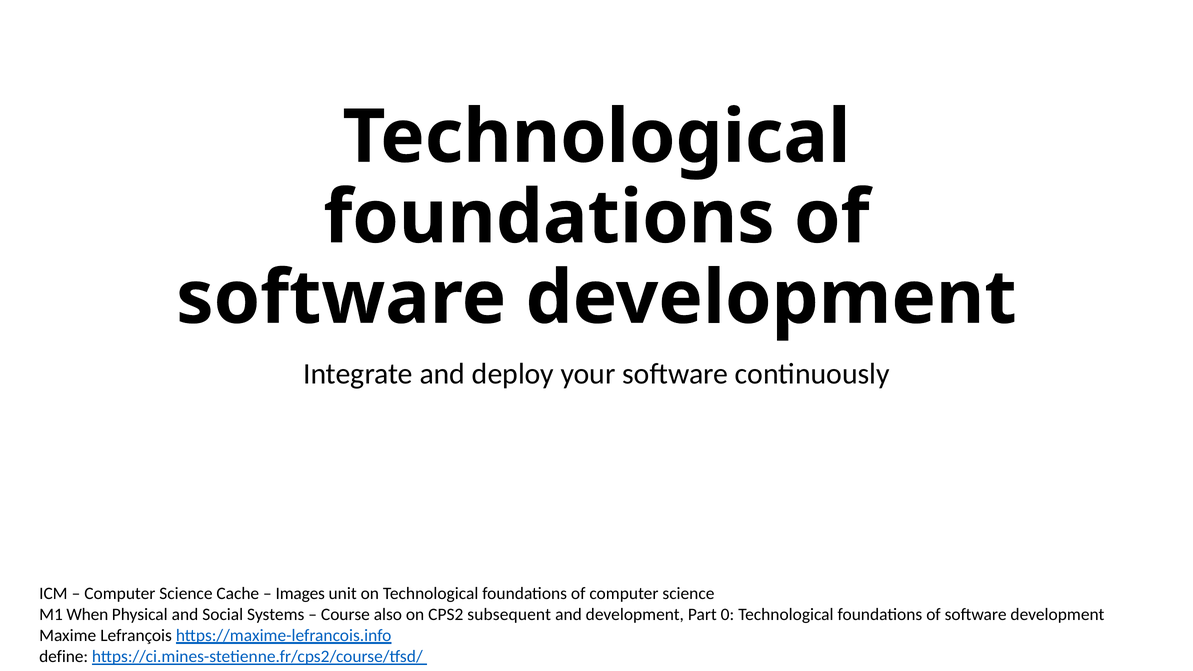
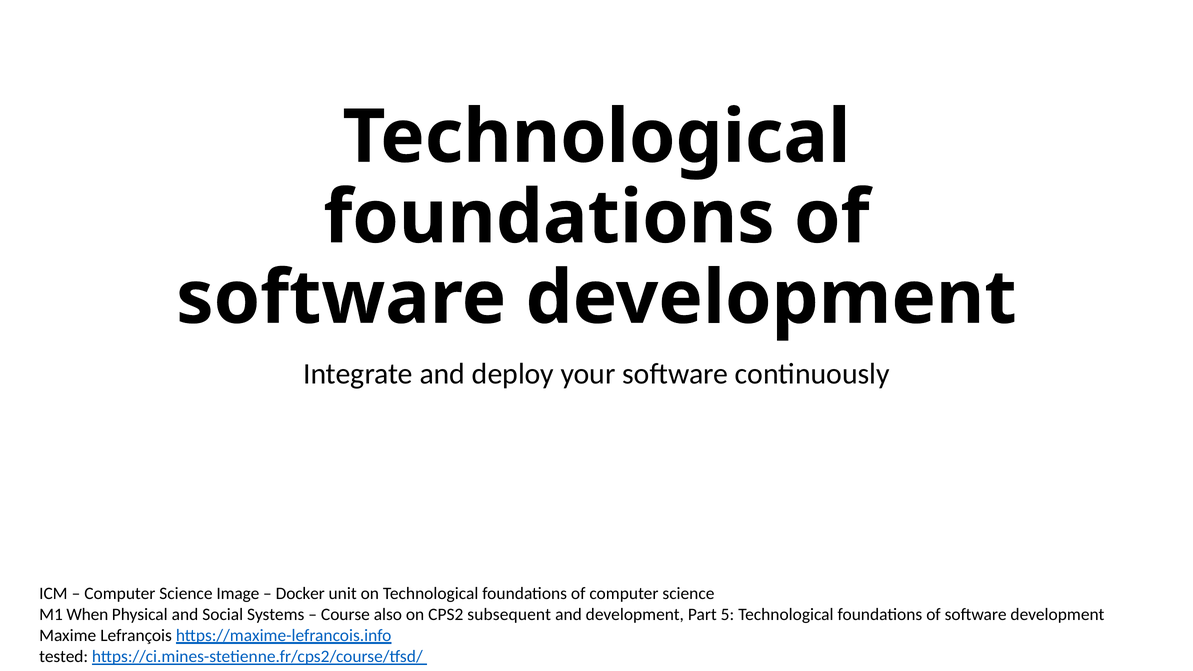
Cache: Cache -> Image
Images: Images -> Docker
0: 0 -> 5
define: define -> tested
